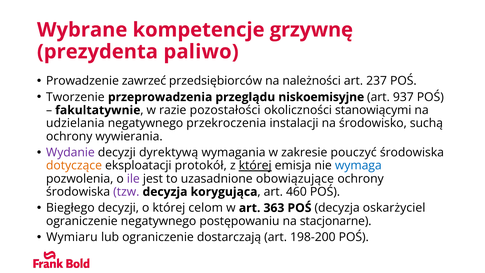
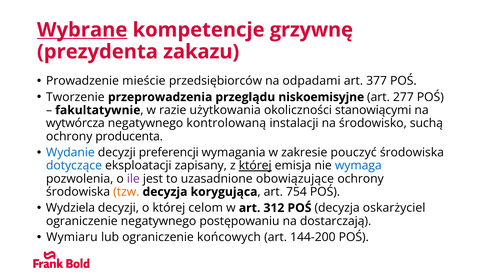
Wybrane underline: none -> present
paliwo: paliwo -> zakazu
zawrzeć: zawrzeć -> mieście
należności: należności -> odpadami
237: 237 -> 377
937: 937 -> 277
pozostałości: pozostałości -> użytkowania
udzielania: udzielania -> wytwórcza
przekroczenia: przekroczenia -> kontrolowaną
wywierania: wywierania -> producenta
Wydanie colour: purple -> blue
dyrektywą: dyrektywą -> preferencji
dotyczące colour: orange -> blue
protokół: protokół -> zapisany
tzw colour: purple -> orange
460: 460 -> 754
Biegłego: Biegłego -> Wydziela
363: 363 -> 312
stacjonarne: stacjonarne -> dostarczają
dostarczają: dostarczają -> końcowych
198-200: 198-200 -> 144-200
